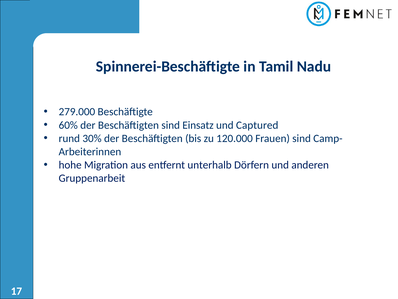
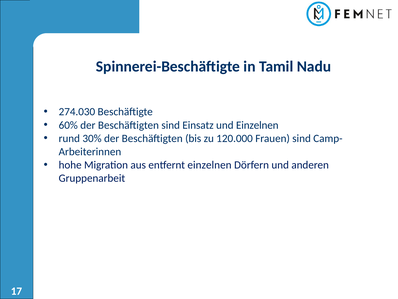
279.000: 279.000 -> 274.030
und Captured: Captured -> Einzelnen
entfernt unterhalb: unterhalb -> einzelnen
